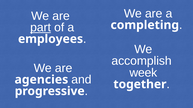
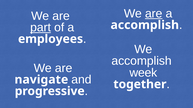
are at (154, 14) underline: none -> present
completing at (145, 25): completing -> accomplish
agencies: agencies -> navigate
